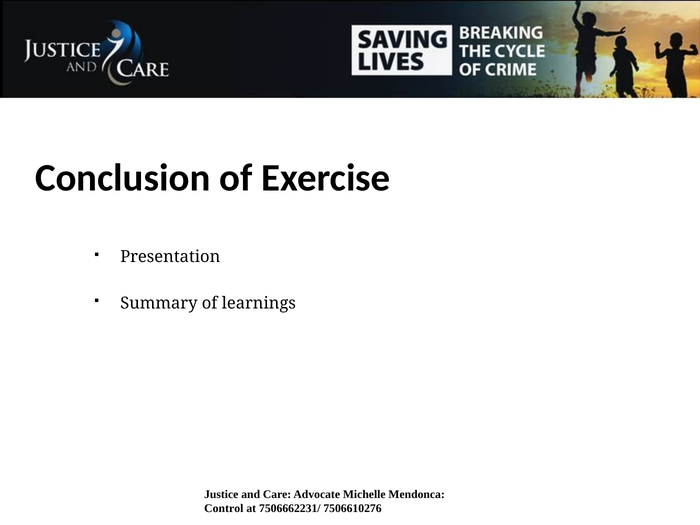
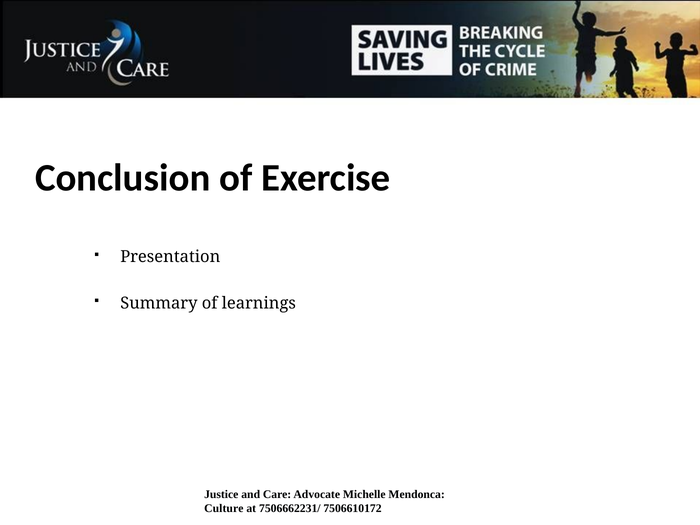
Control: Control -> Culture
7506610276: 7506610276 -> 7506610172
